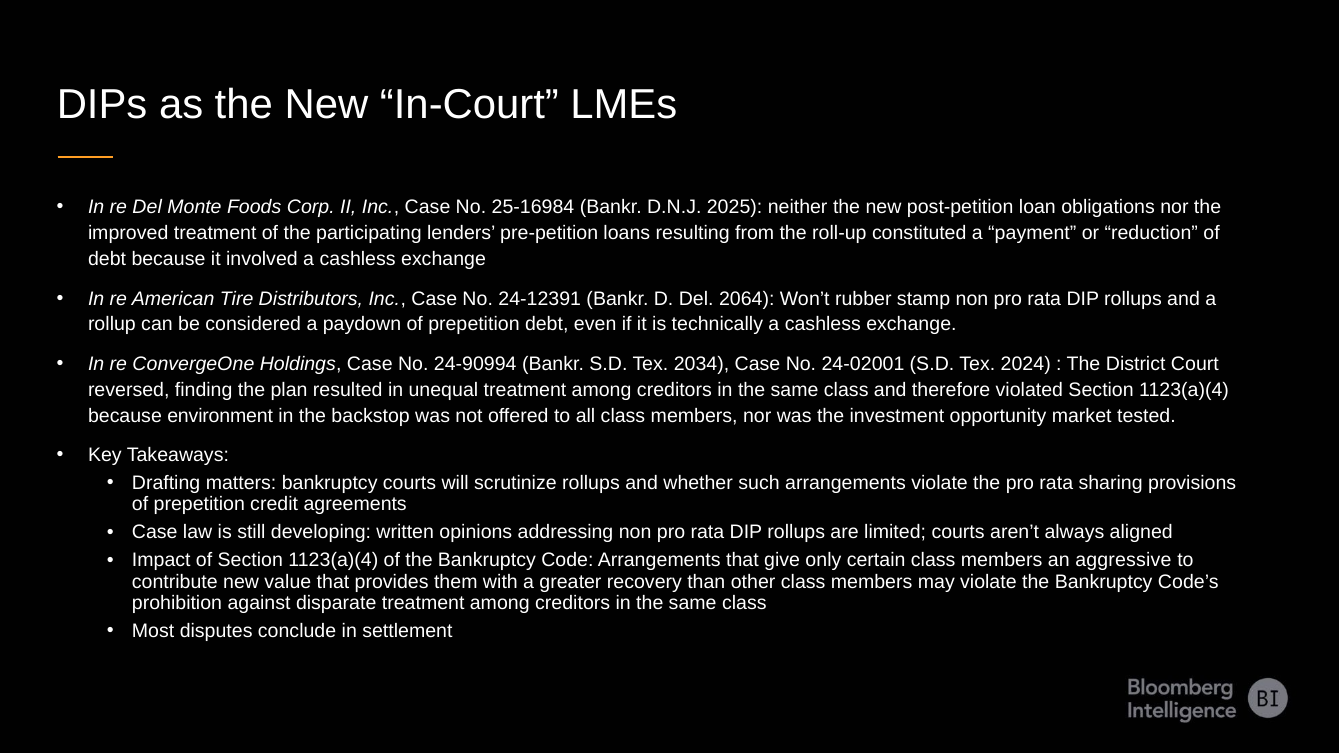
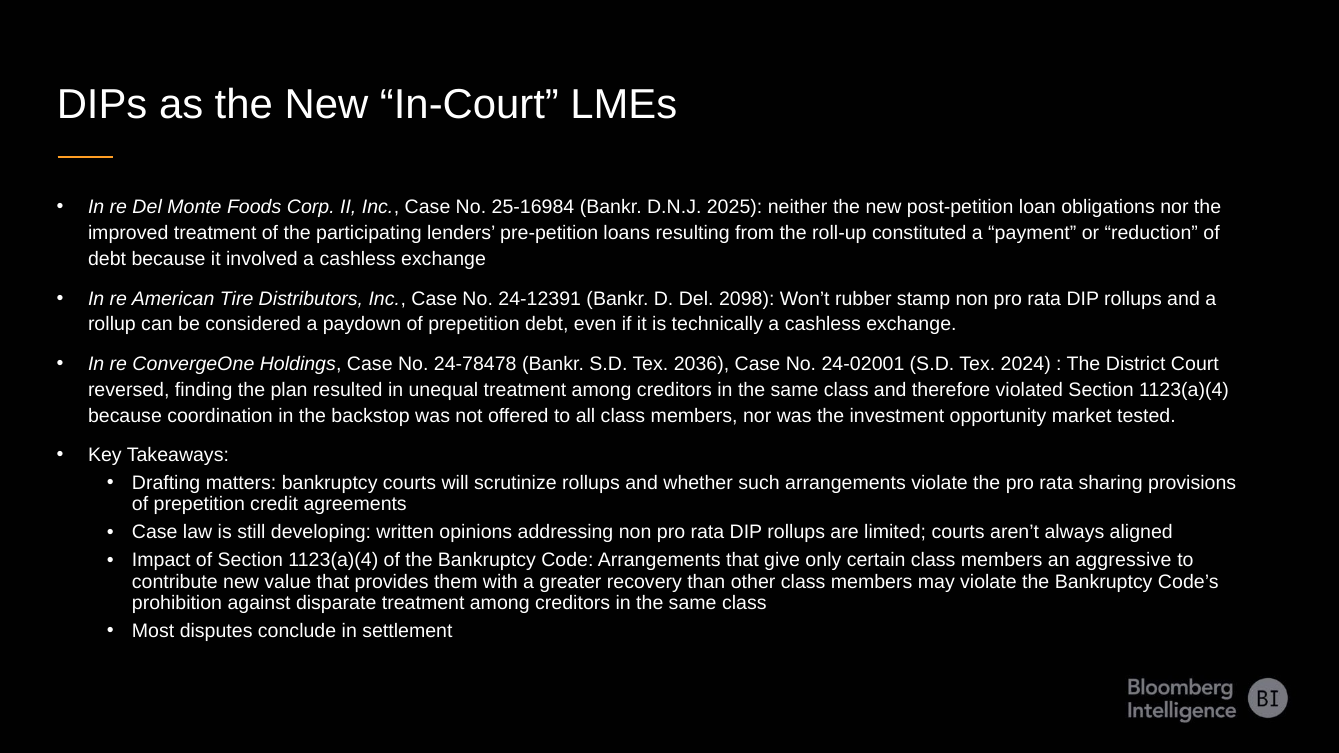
2064: 2064 -> 2098
24-90994: 24-90994 -> 24-78478
2034: 2034 -> 2036
environment: environment -> coordination
